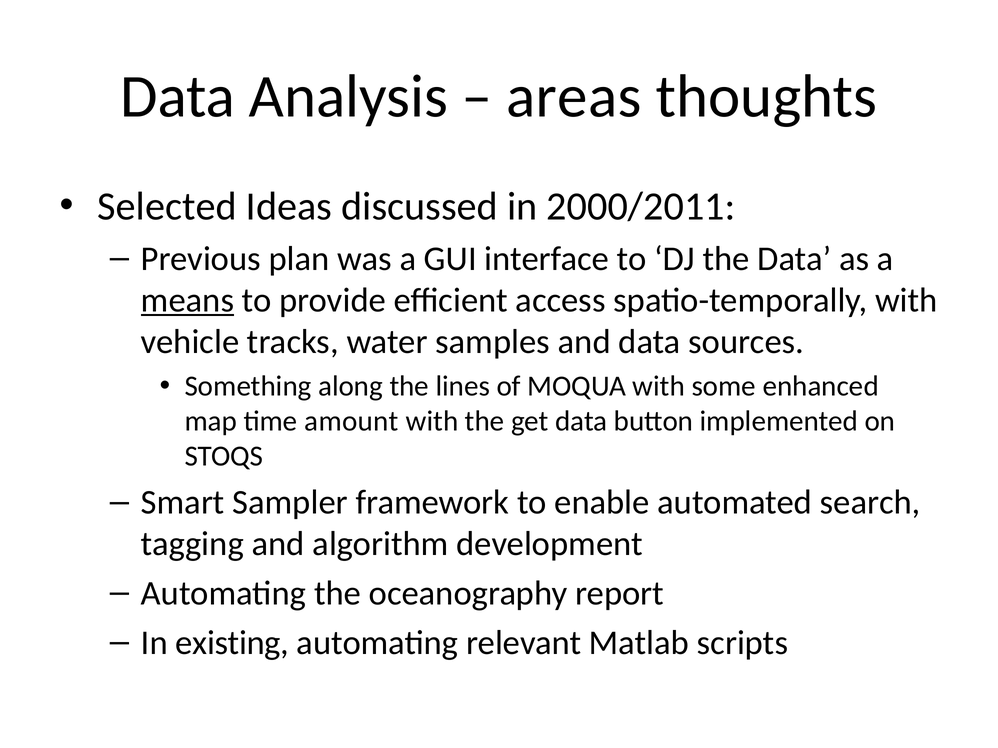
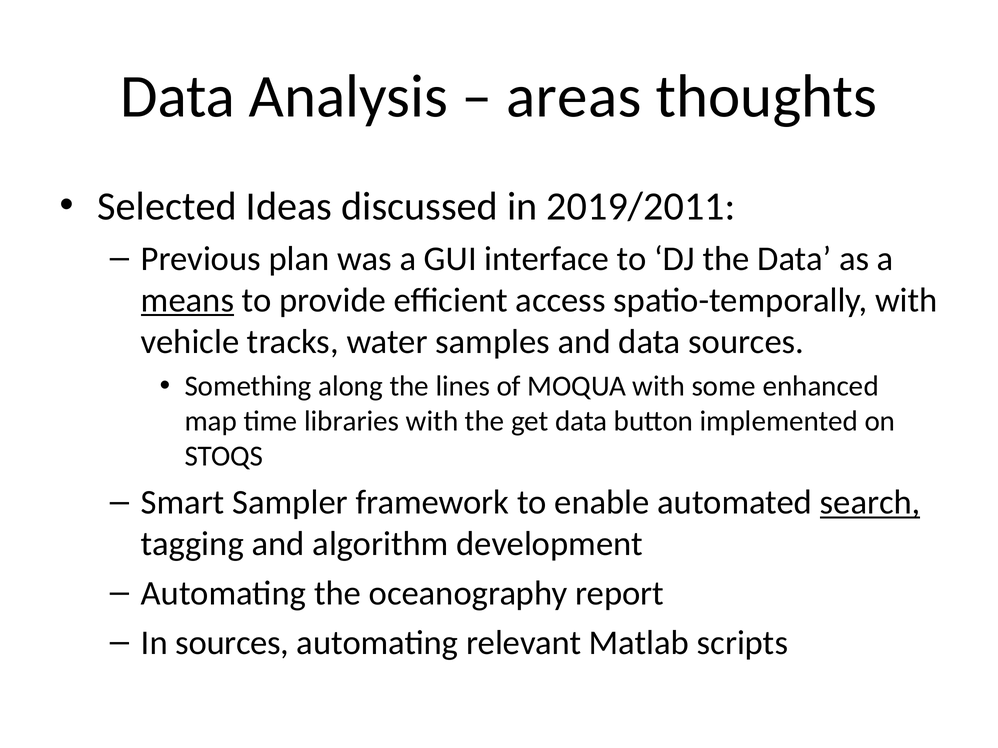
2000/2011: 2000/2011 -> 2019/2011
amount: amount -> libraries
search underline: none -> present
In existing: existing -> sources
